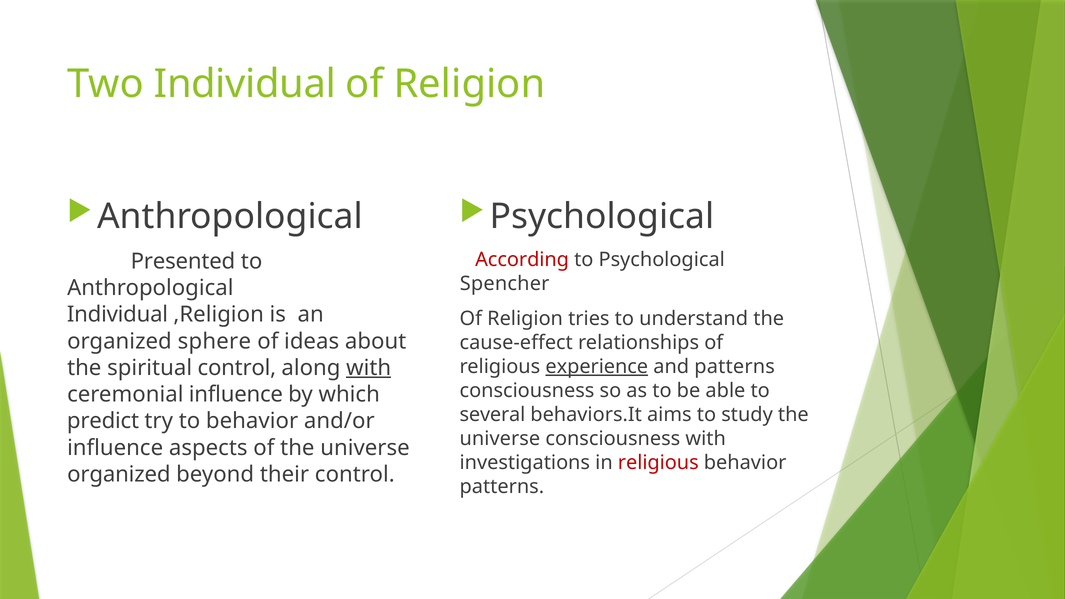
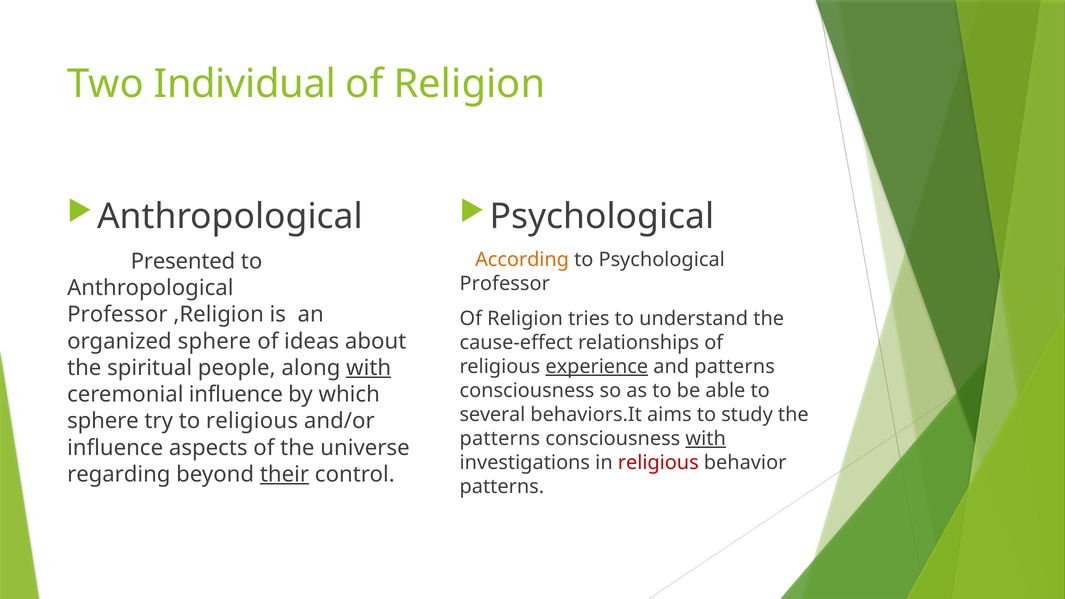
According colour: red -> orange
Spencher at (505, 284): Spencher -> Professor
Individual at (117, 315): Individual -> Professor
spiritual control: control -> people
predict at (103, 421): predict -> sphere
to behavior: behavior -> religious
universe at (500, 439): universe -> patterns
with at (706, 439) underline: none -> present
organized at (119, 474): organized -> regarding
their underline: none -> present
